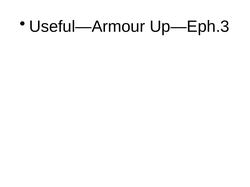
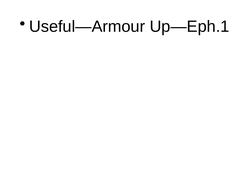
Up—Eph.3: Up—Eph.3 -> Up—Eph.1
